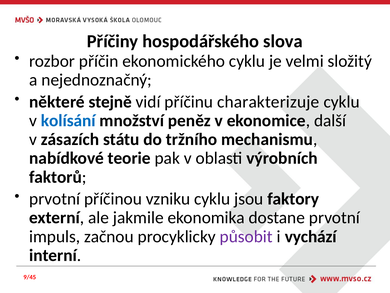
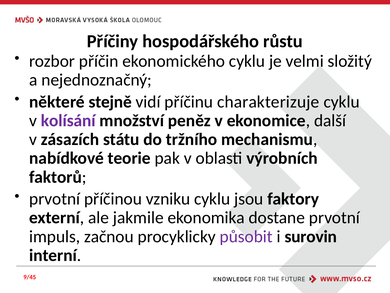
slova: slova -> růstu
kolísání colour: blue -> purple
vychází: vychází -> surovin
